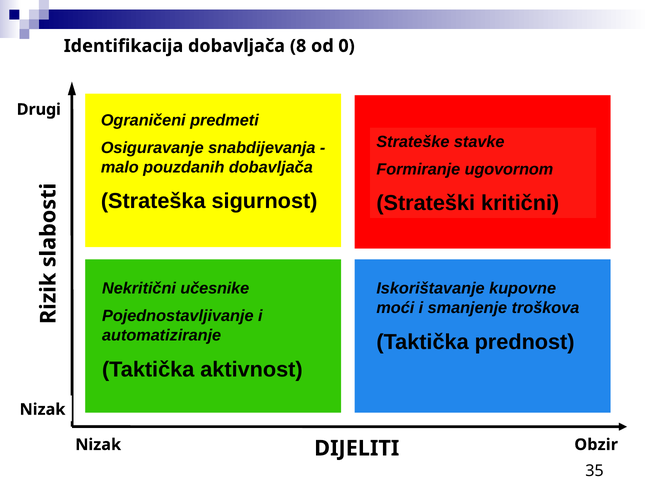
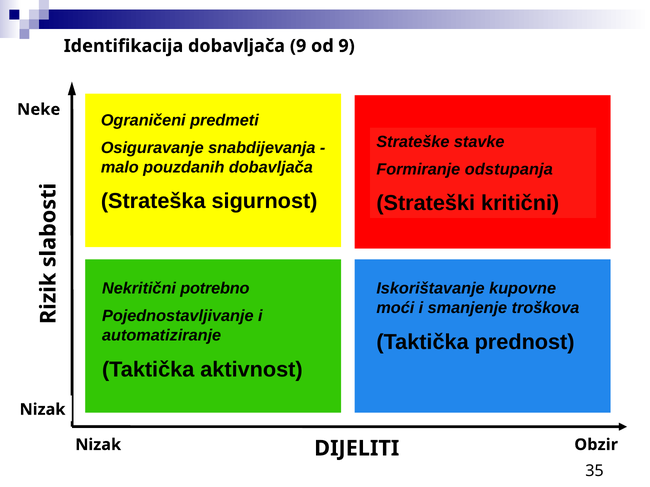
dobavljača 8: 8 -> 9
od 0: 0 -> 9
Drugi: Drugi -> Neke
ugovornom: ugovornom -> odstupanja
učesnike: učesnike -> potrebno
